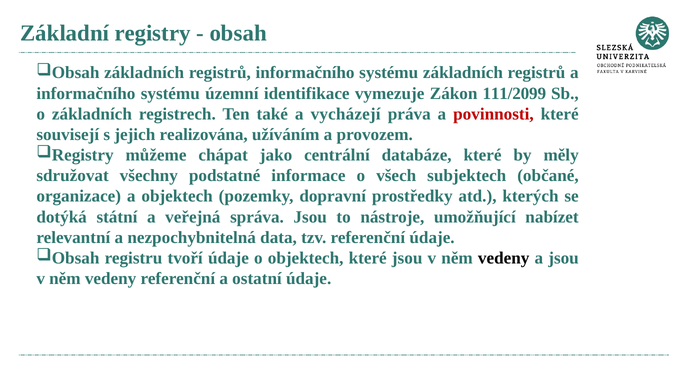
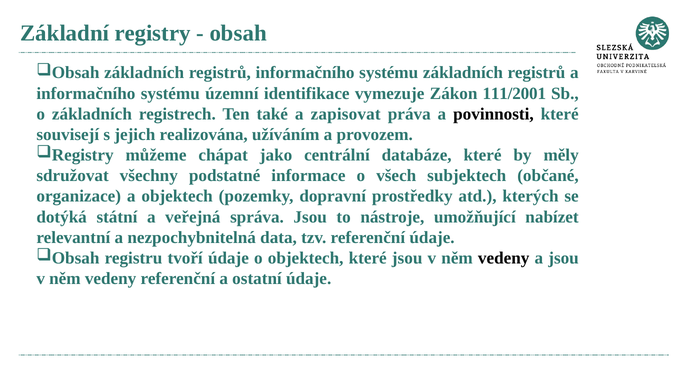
111/2099: 111/2099 -> 111/2001
vycházejí: vycházejí -> zapisovat
povinnosti colour: red -> black
